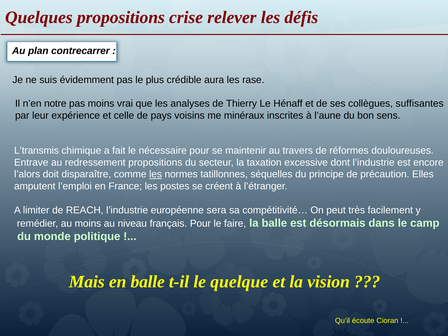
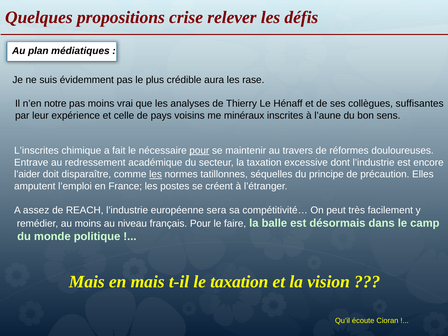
contrecarrer: contrecarrer -> médiatiques
L’transmis: L’transmis -> L’inscrites
pour at (199, 151) underline: none -> present
redressement propositions: propositions -> académique
l’alors: l’alors -> l’aider
limiter: limiter -> assez
en balle: balle -> mais
le quelque: quelque -> taxation
